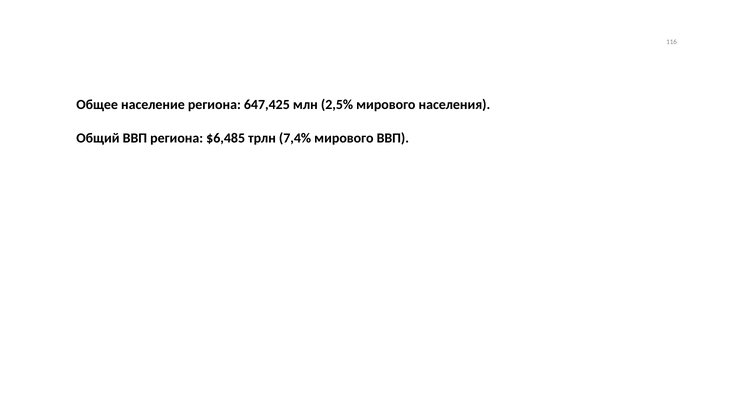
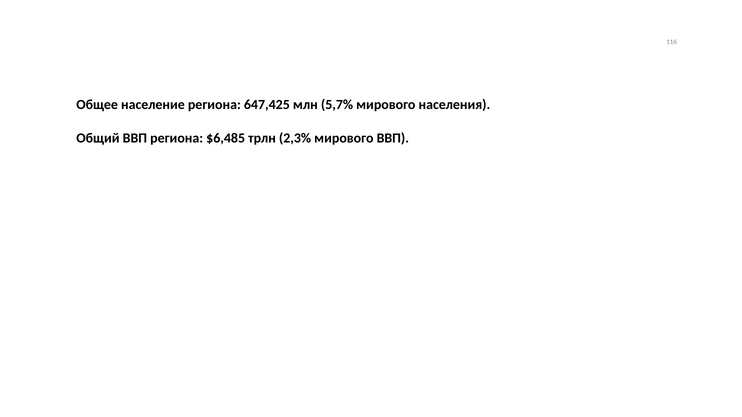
2,5%: 2,5% -> 5,7%
7,4%: 7,4% -> 2,3%
